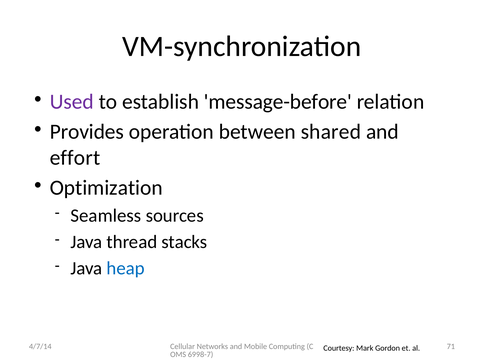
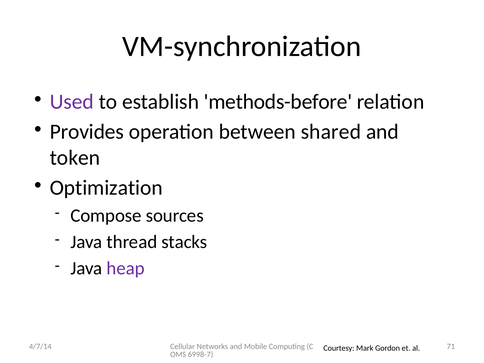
message-before: message-before -> methods-before
effort: effort -> token
Seamless: Seamless -> Compose
heap colour: blue -> purple
